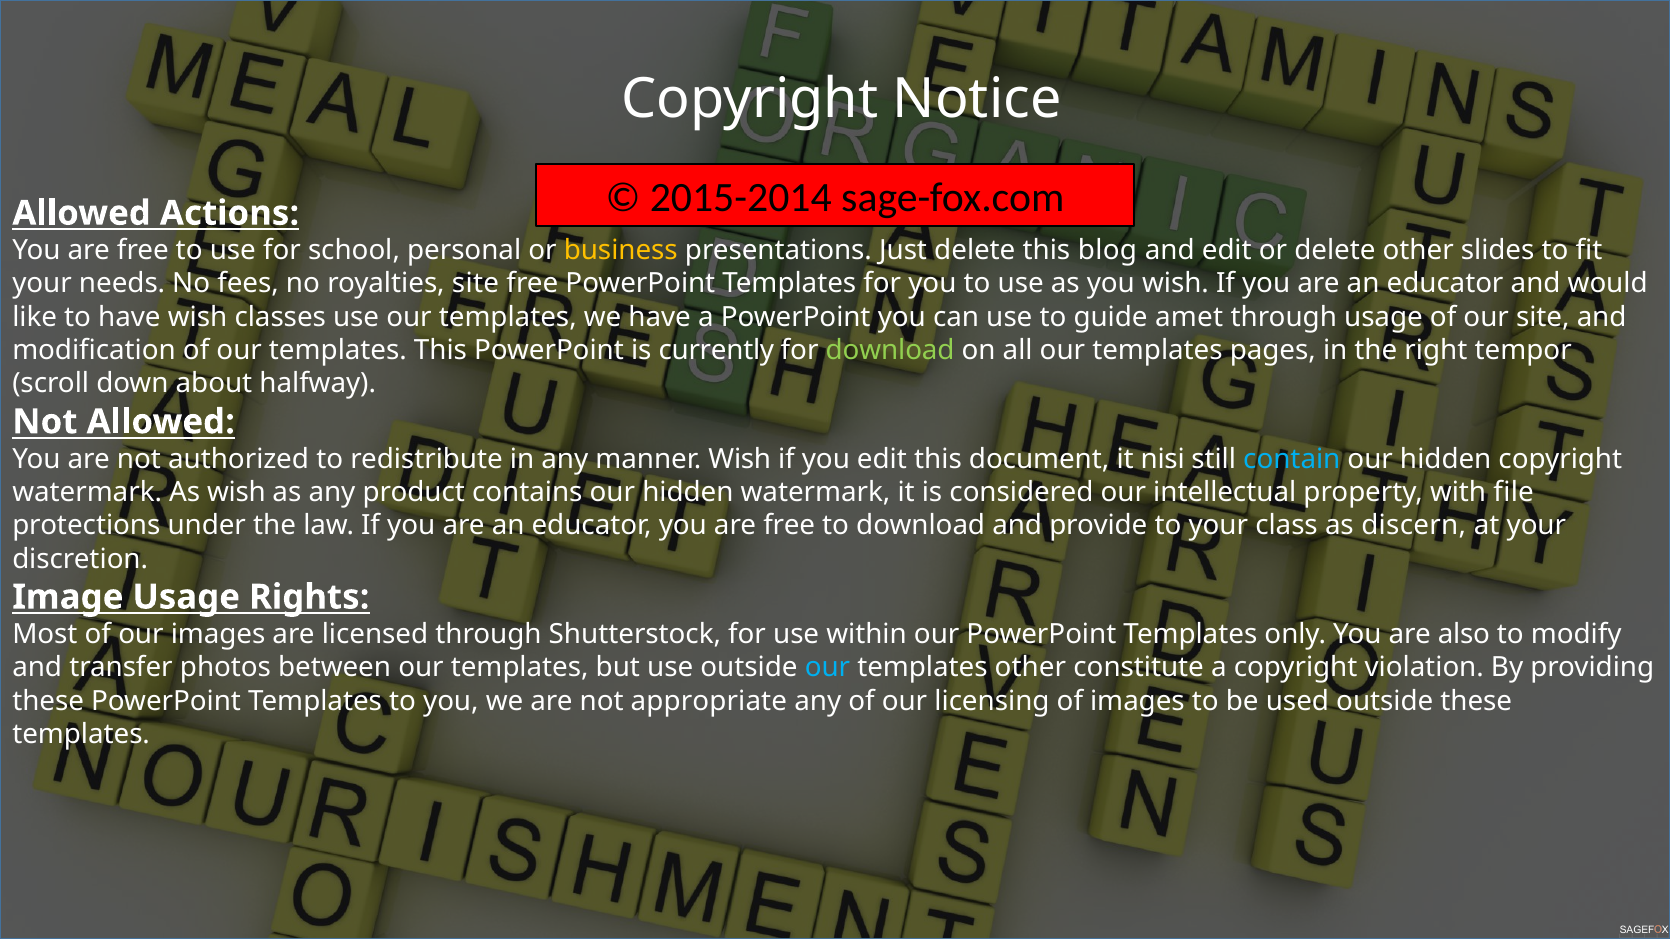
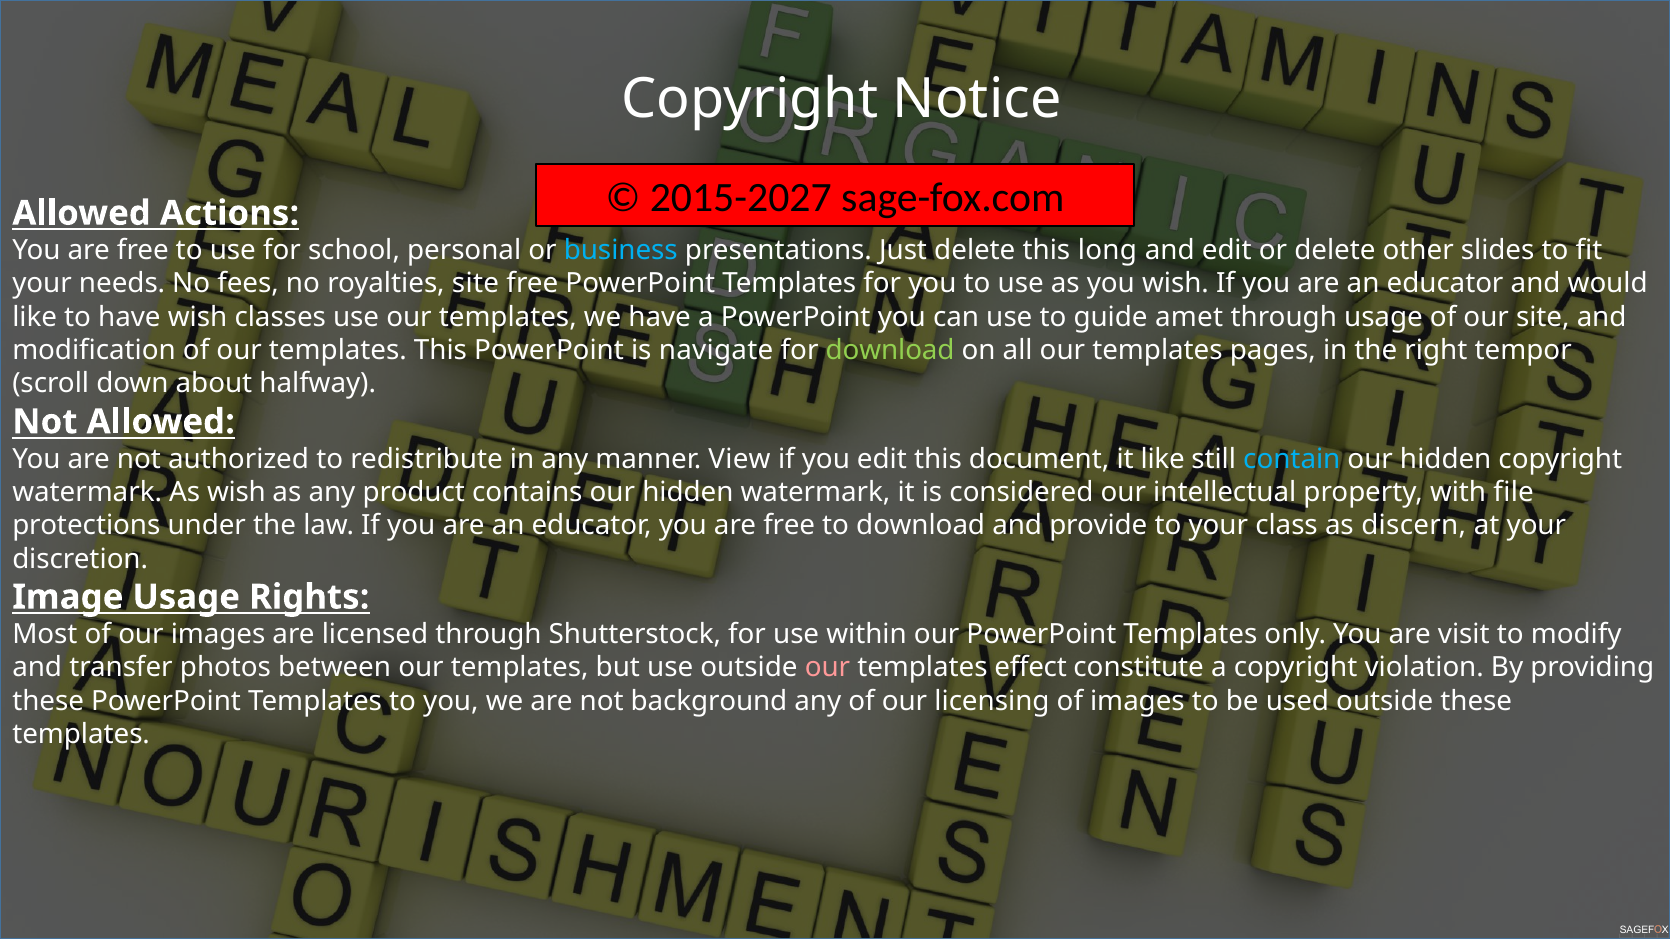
2015-2014: 2015-2014 -> 2015-2027
business colour: yellow -> light blue
blog: blog -> long
currently: currently -> navigate
manner Wish: Wish -> View
it nisi: nisi -> like
also: also -> visit
our at (827, 668) colour: light blue -> pink
templates other: other -> effect
appropriate: appropriate -> background
